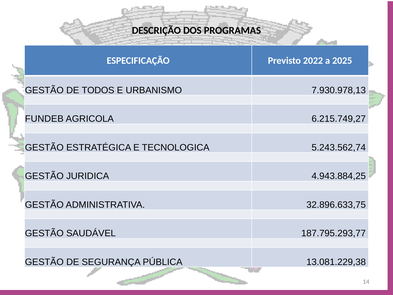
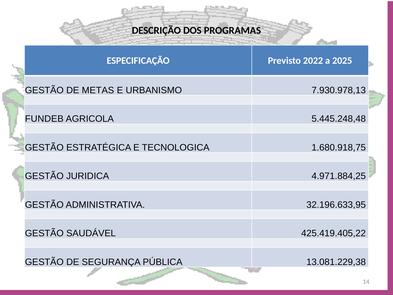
TODOS: TODOS -> METAS
6.215.749,27: 6.215.749,27 -> 5.445.248,48
5.243.562,74: 5.243.562,74 -> 1.680.918,75
4.943.884,25: 4.943.884,25 -> 4.971.884,25
32.896.633,75: 32.896.633,75 -> 32.196.633,95
187.795.293,77: 187.795.293,77 -> 425.419.405,22
